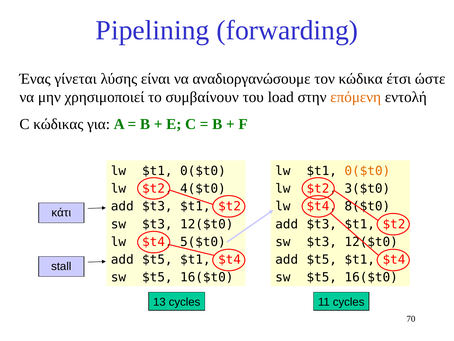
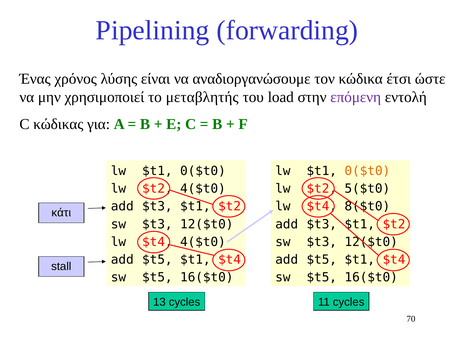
γίνεται: γίνεται -> χρόνος
συμβαίνουν: συμβαίνουν -> μεταβλητής
επόμενη colour: orange -> purple
3($t0: 3($t0 -> 5($t0
$t4 5($t0: 5($t0 -> 4($t0
